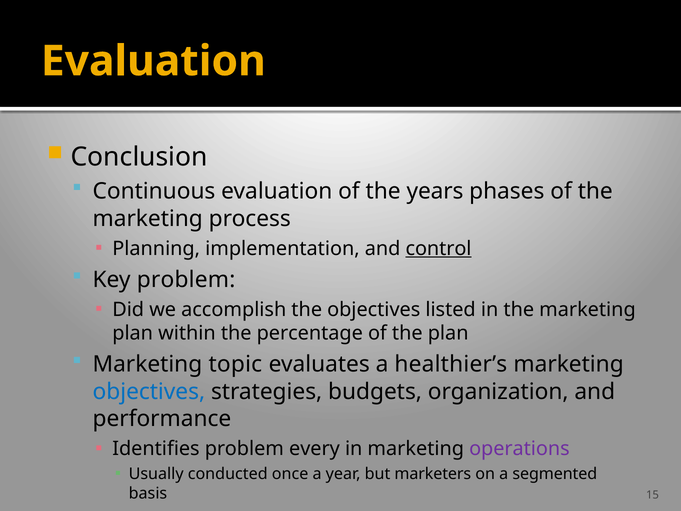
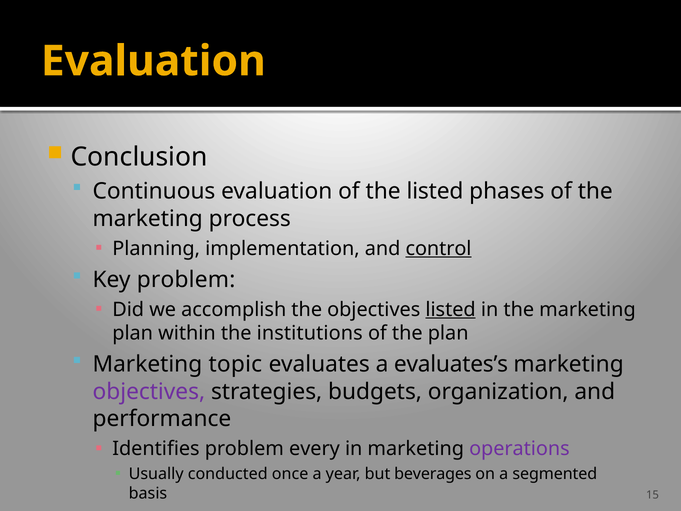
the years: years -> listed
listed at (451, 309) underline: none -> present
percentage: percentage -> institutions
healthier’s: healthier’s -> evaluates’s
objectives at (149, 391) colour: blue -> purple
marketers: marketers -> beverages
